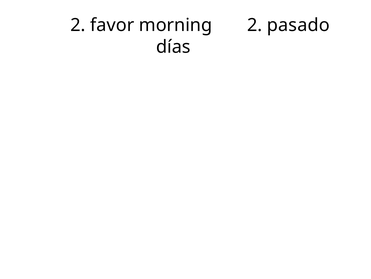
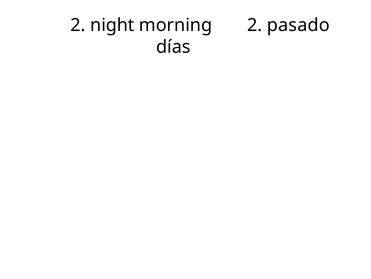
favor: favor -> night
